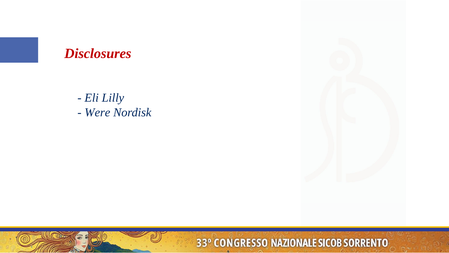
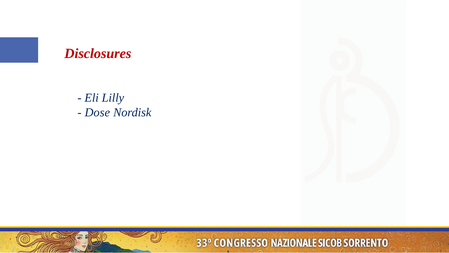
Were: Were -> Dose
